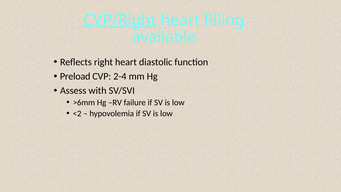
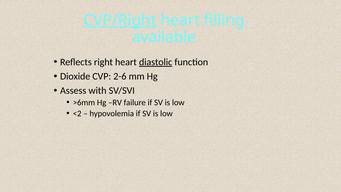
diastolic underline: none -> present
Preload: Preload -> Dioxide
2-4: 2-4 -> 2-6
